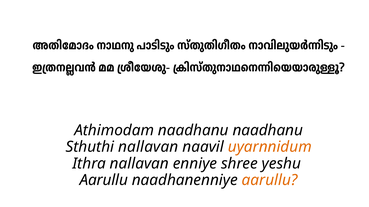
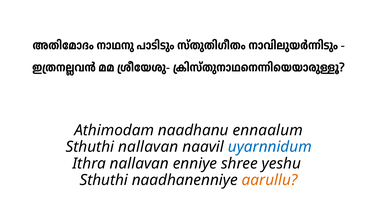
naadhanu naadhanu: naadhanu -> ennaalum
uyarnnidum colour: orange -> blue
Aarullu at (104, 180): Aarullu -> Sthuthi
